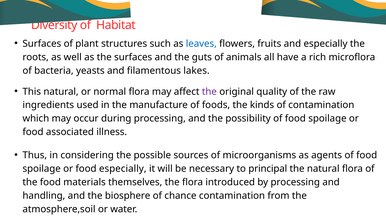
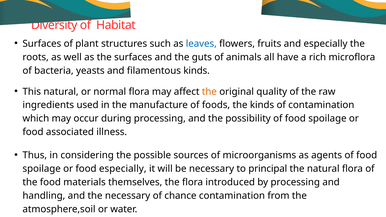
filamentous lakes: lakes -> kinds
the at (209, 92) colour: purple -> orange
the biosphere: biosphere -> necessary
